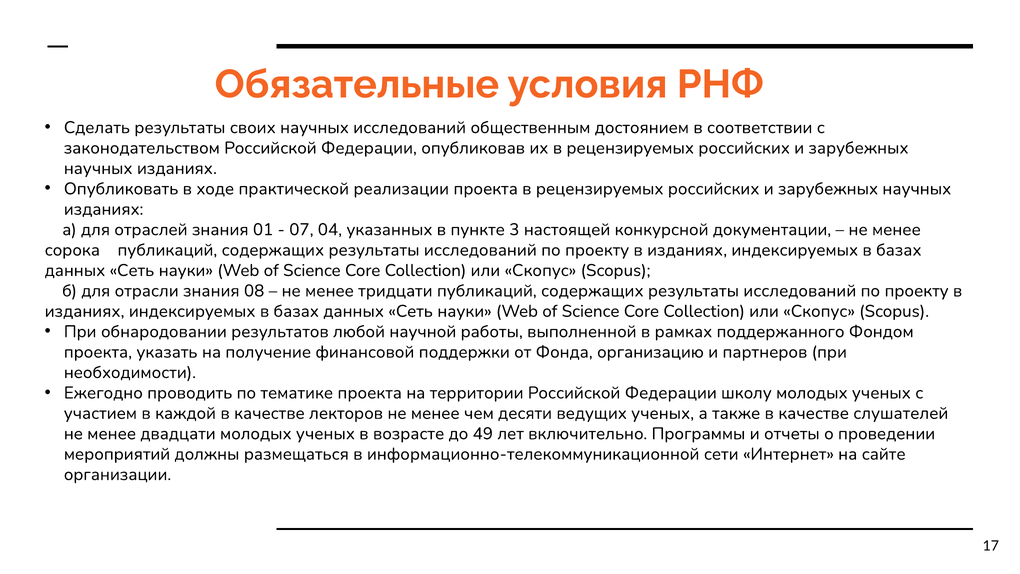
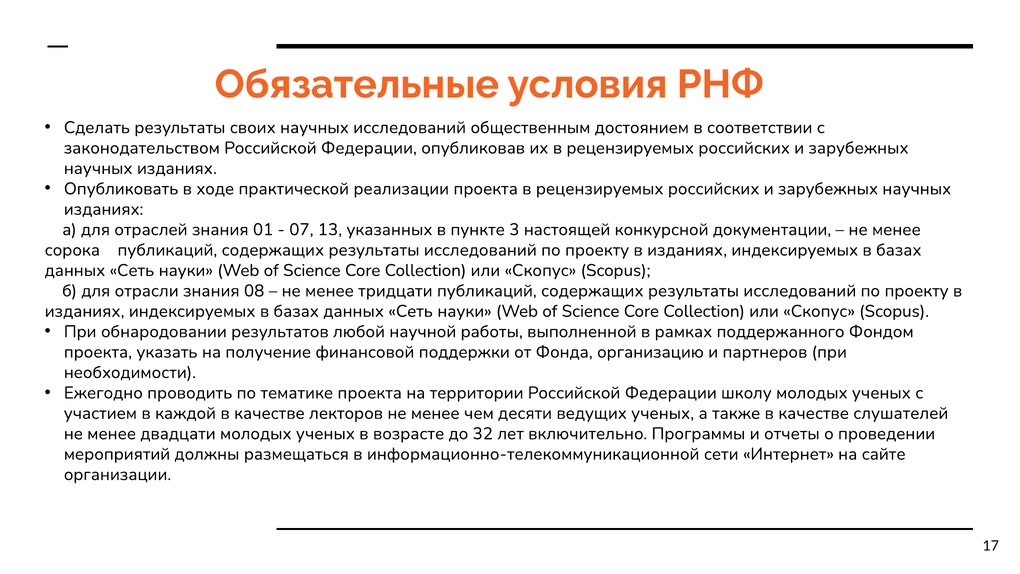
04: 04 -> 13
49: 49 -> 32
